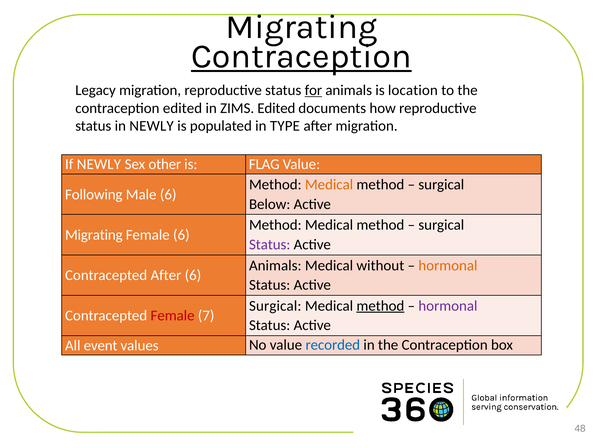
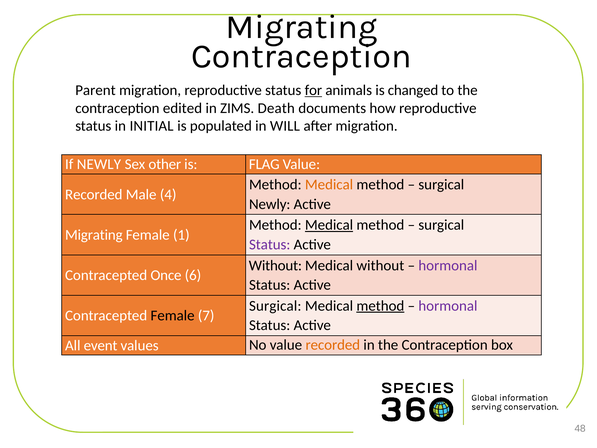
Contraception at (301, 56) underline: present -> none
Legacy: Legacy -> Parent
location: location -> changed
ZIMS Edited: Edited -> Death
in NEWLY: NEWLY -> INITIAL
TYPE: TYPE -> WILL
Following at (94, 194): Following -> Recorded
Male 6: 6 -> 4
Below at (270, 204): Below -> Newly
Medical at (329, 225) underline: none -> present
Female 6: 6 -> 1
Animals at (275, 265): Animals -> Without
hormonal at (448, 265) colour: orange -> purple
Contracepted After: After -> Once
Female at (173, 315) colour: red -> black
recorded at (333, 345) colour: blue -> orange
